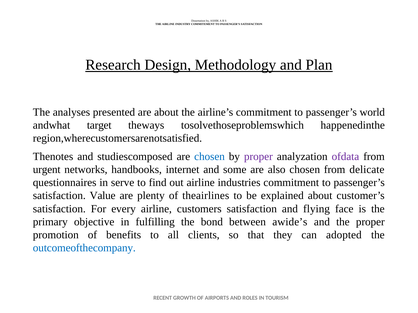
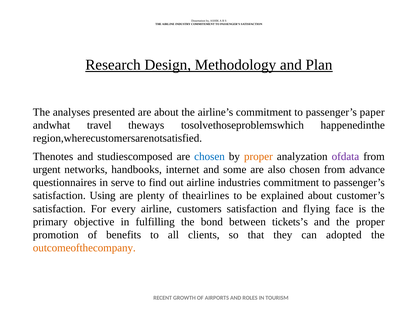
world: world -> paper
target: target -> travel
proper at (258, 157) colour: purple -> orange
delicate: delicate -> advance
Value: Value -> Using
awide’s: awide’s -> tickets’s
outcomeofthecompany colour: blue -> orange
